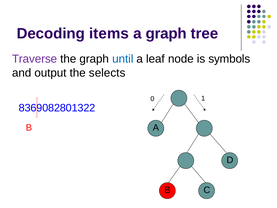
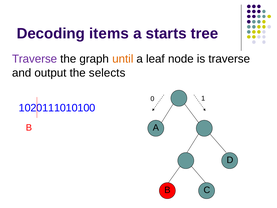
a graph: graph -> starts
until colour: blue -> orange
is symbols: symbols -> traverse
8369082801322: 8369082801322 -> 1020111010100
